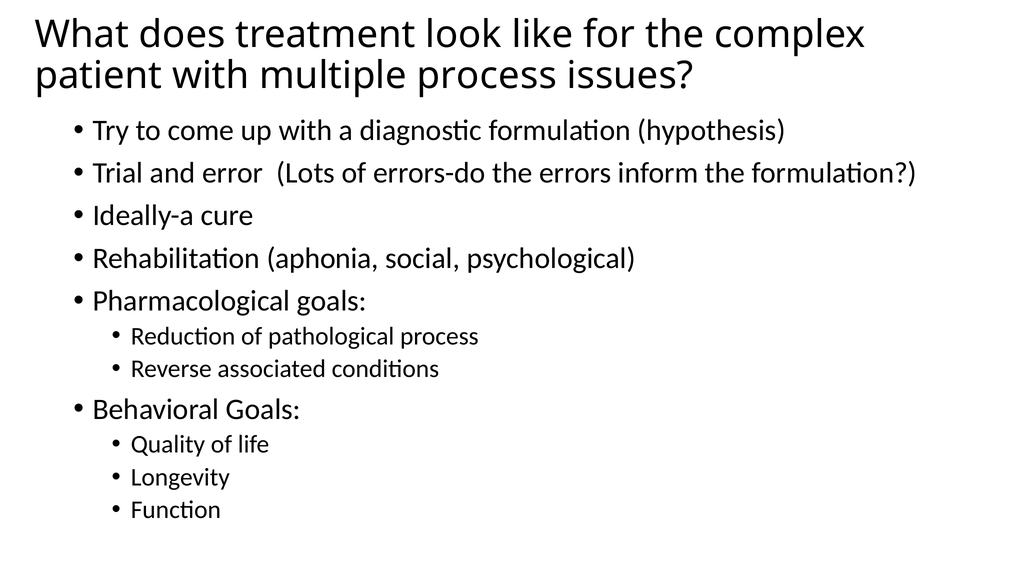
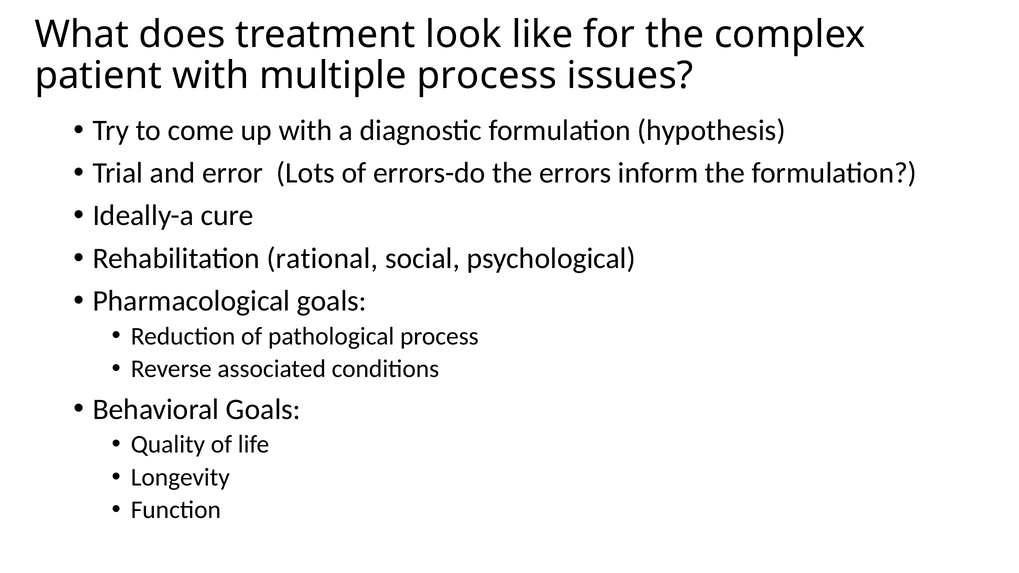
aphonia: aphonia -> rational
